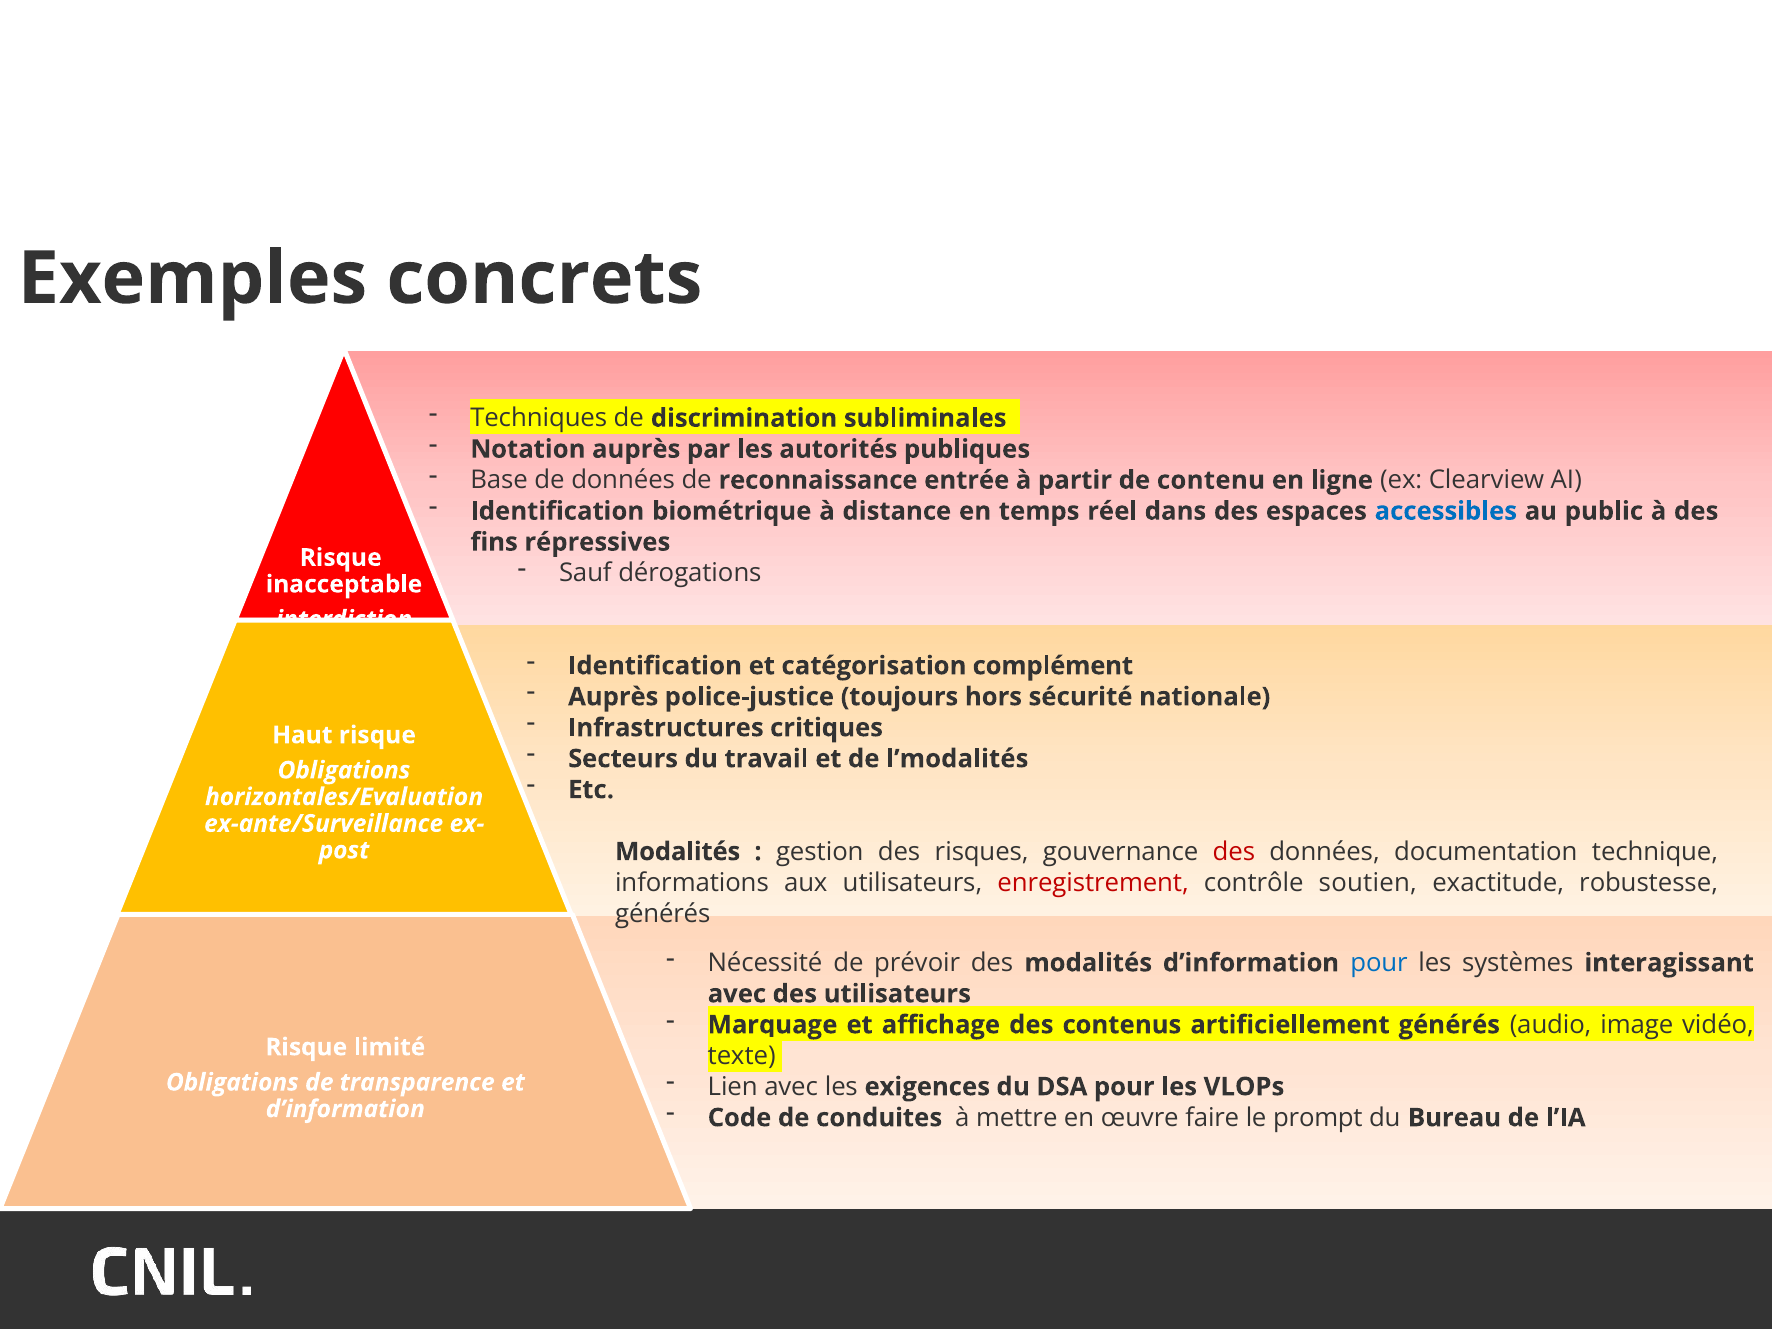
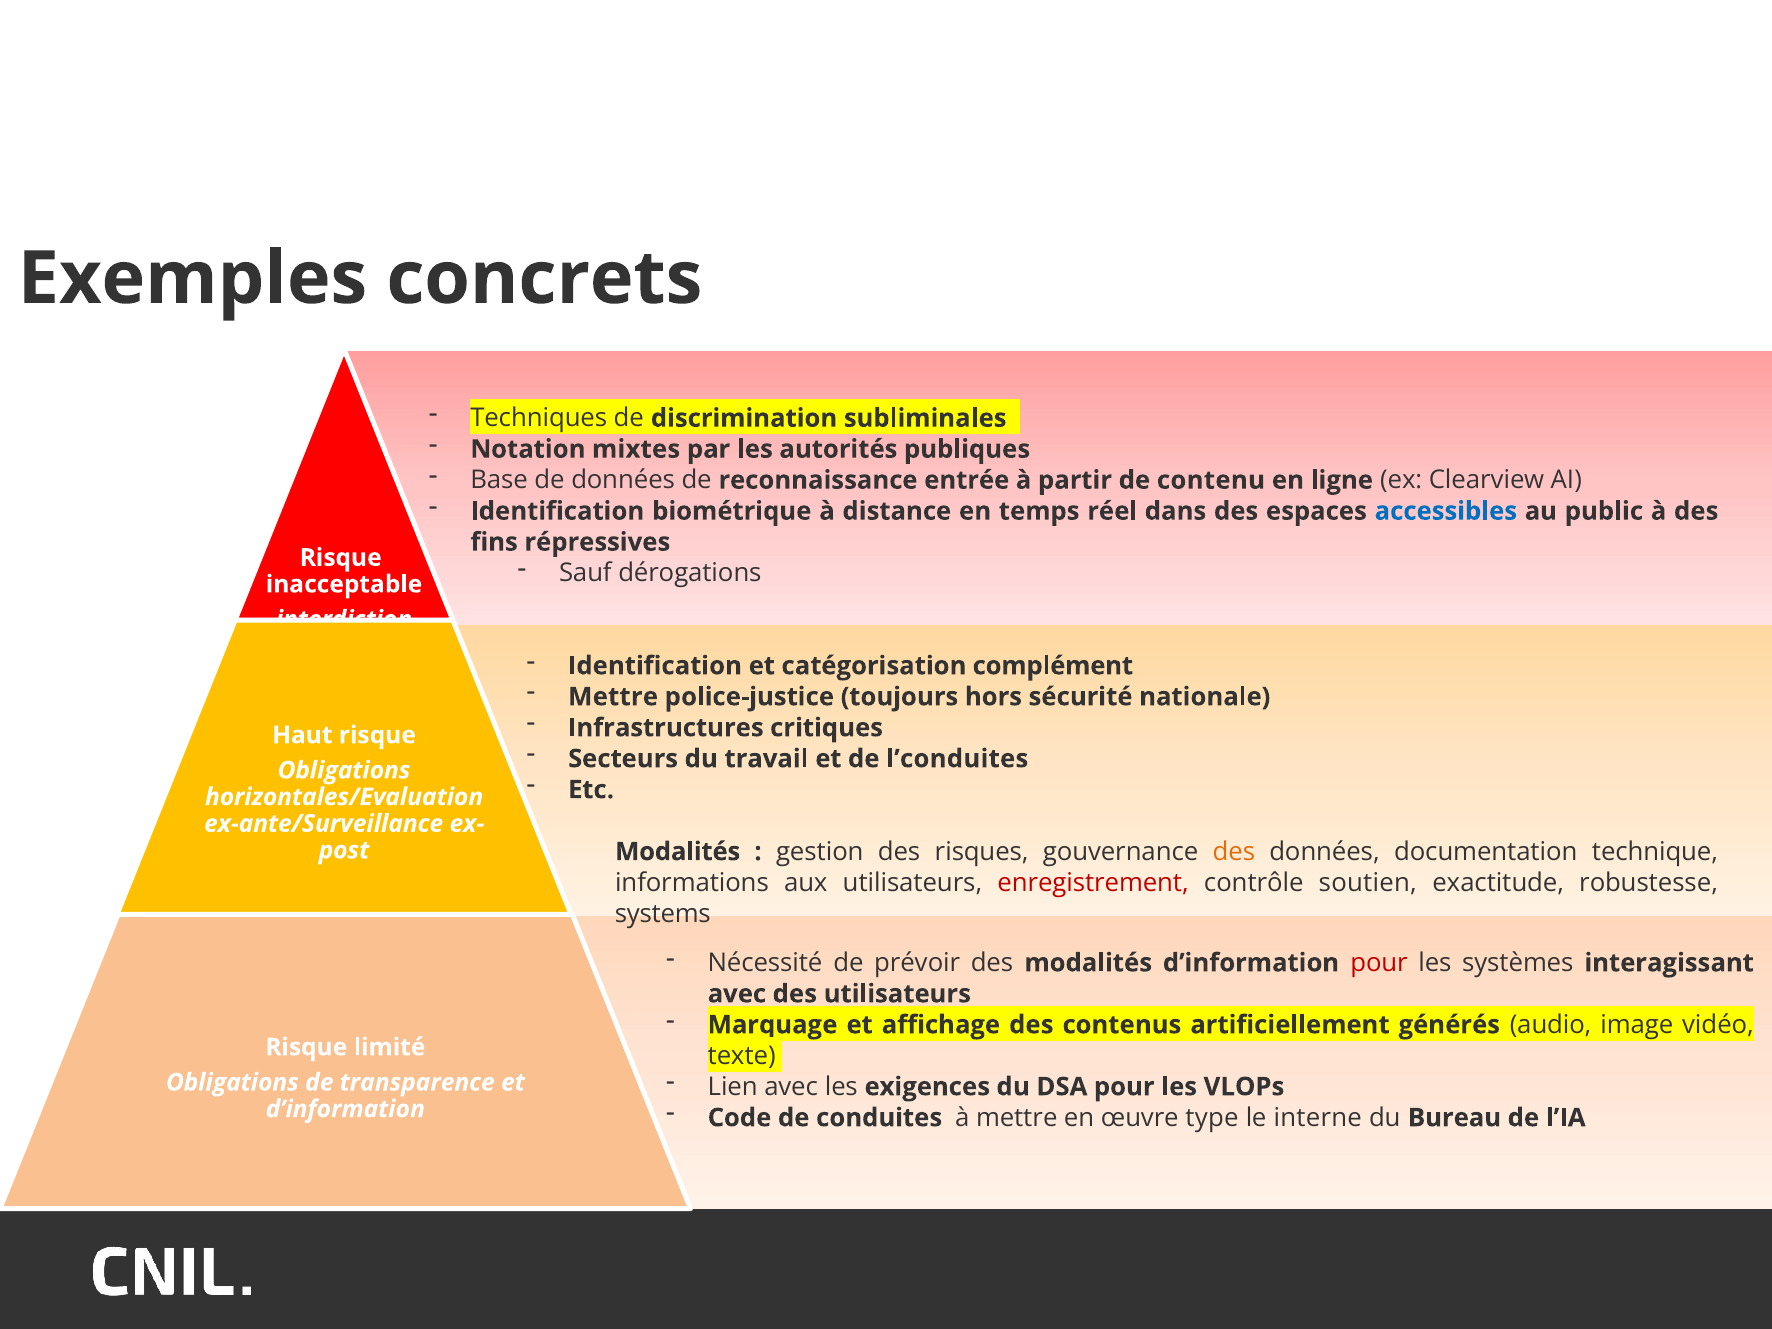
Notation auprès: auprès -> mixtes
Auprès at (613, 697): Auprès -> Mettre
l’modalités: l’modalités -> l’conduites
des at (1234, 852) colour: red -> orange
générés at (663, 914): générés -> systems
pour at (1379, 963) colour: blue -> red
faire: faire -> type
prompt: prompt -> interne
